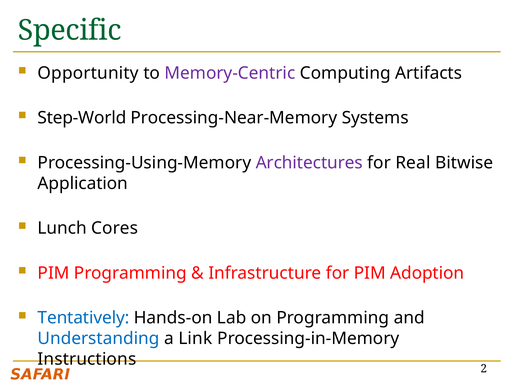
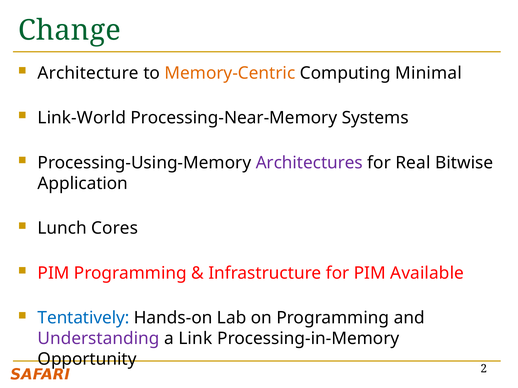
Specific: Specific -> Change
Opportunity: Opportunity -> Architecture
Memory-Centric colour: purple -> orange
Artifacts: Artifacts -> Minimal
Step-World: Step-World -> Link-World
Adoption: Adoption -> Available
Understanding colour: blue -> purple
Instructions: Instructions -> Opportunity
